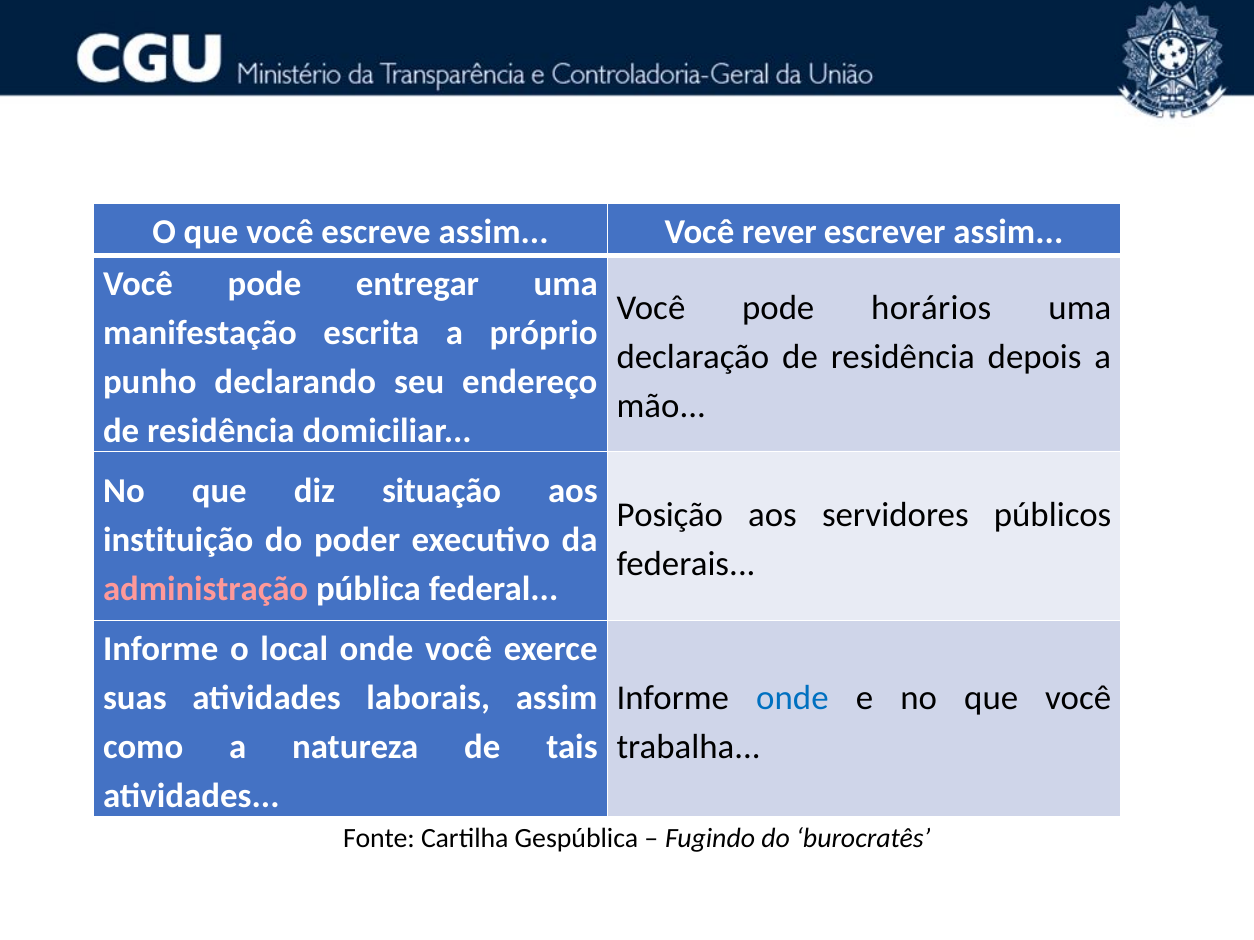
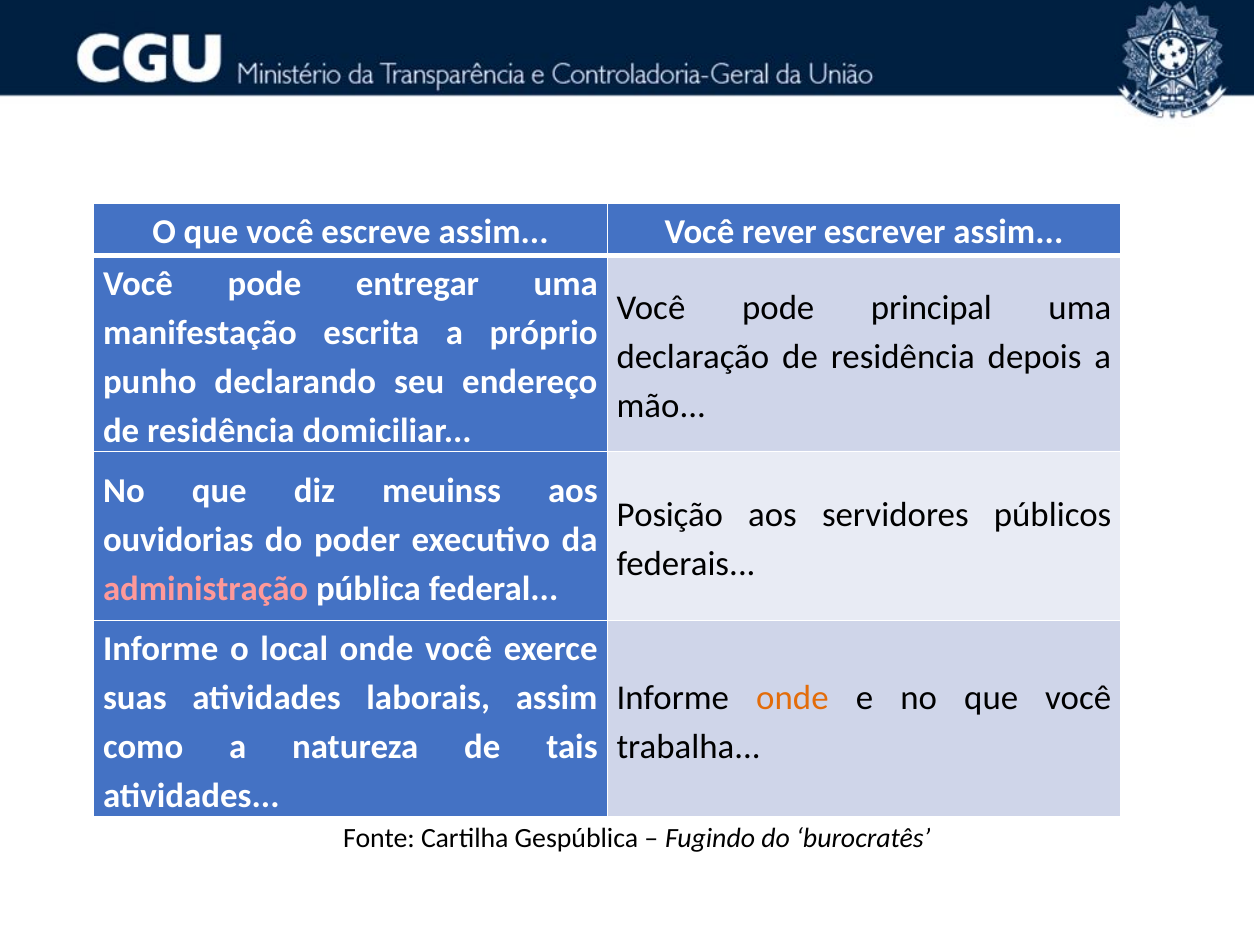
horários: horários -> principal
situação: situação -> meuinss
instituição: instituição -> ouvidorias
onde at (792, 698) colour: blue -> orange
